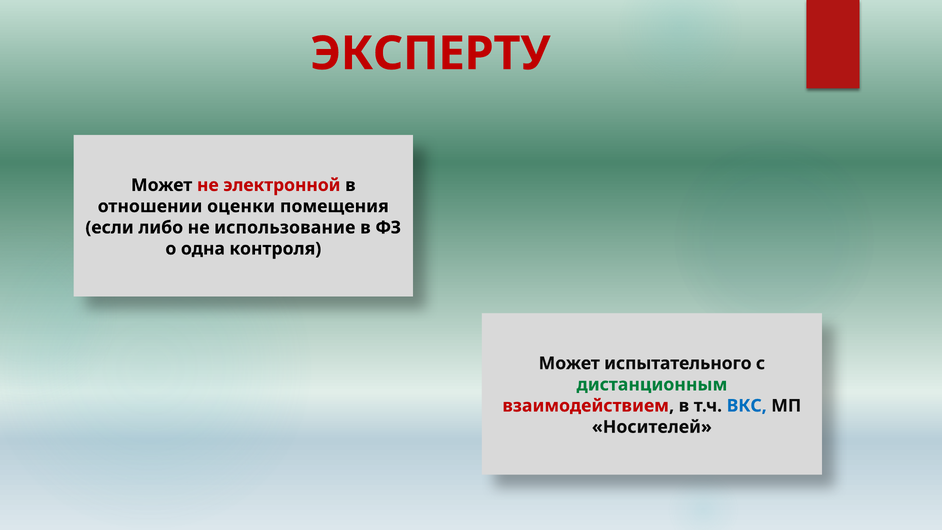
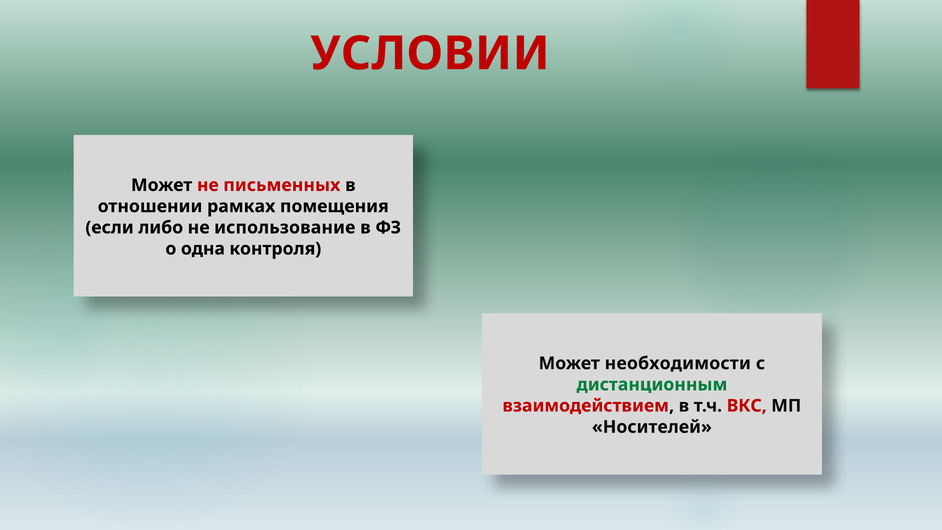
ЭКСПЕРТУ: ЭКСПЕРТУ -> УСЛОВИИ
электронной: электронной -> письменных
оценки: оценки -> рамках
испытательного: испытательного -> необходимости
ВКС colour: blue -> red
